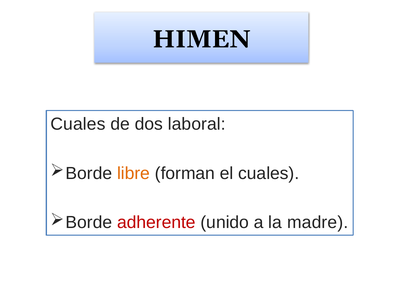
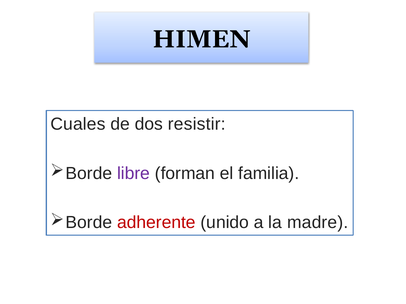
laboral: laboral -> resistir
libre colour: orange -> purple
el cuales: cuales -> familia
